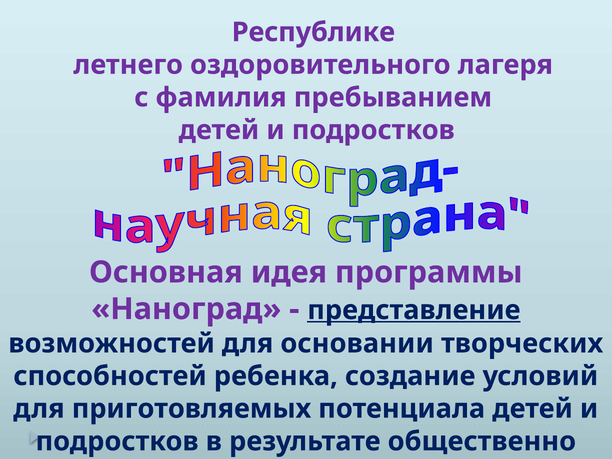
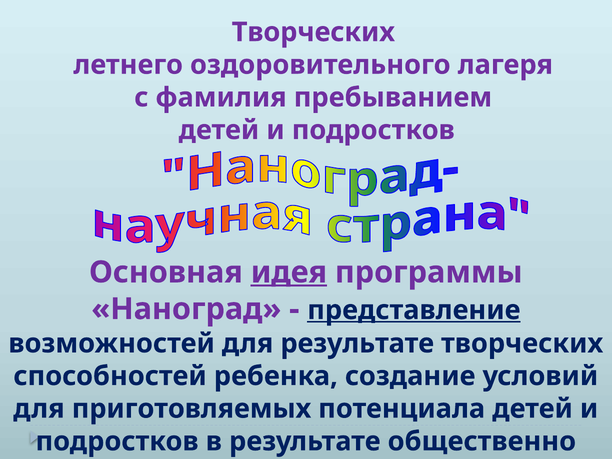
Республике at (313, 32): Республике -> Творческих
идея underline: none -> present
для основании: основании -> результате
